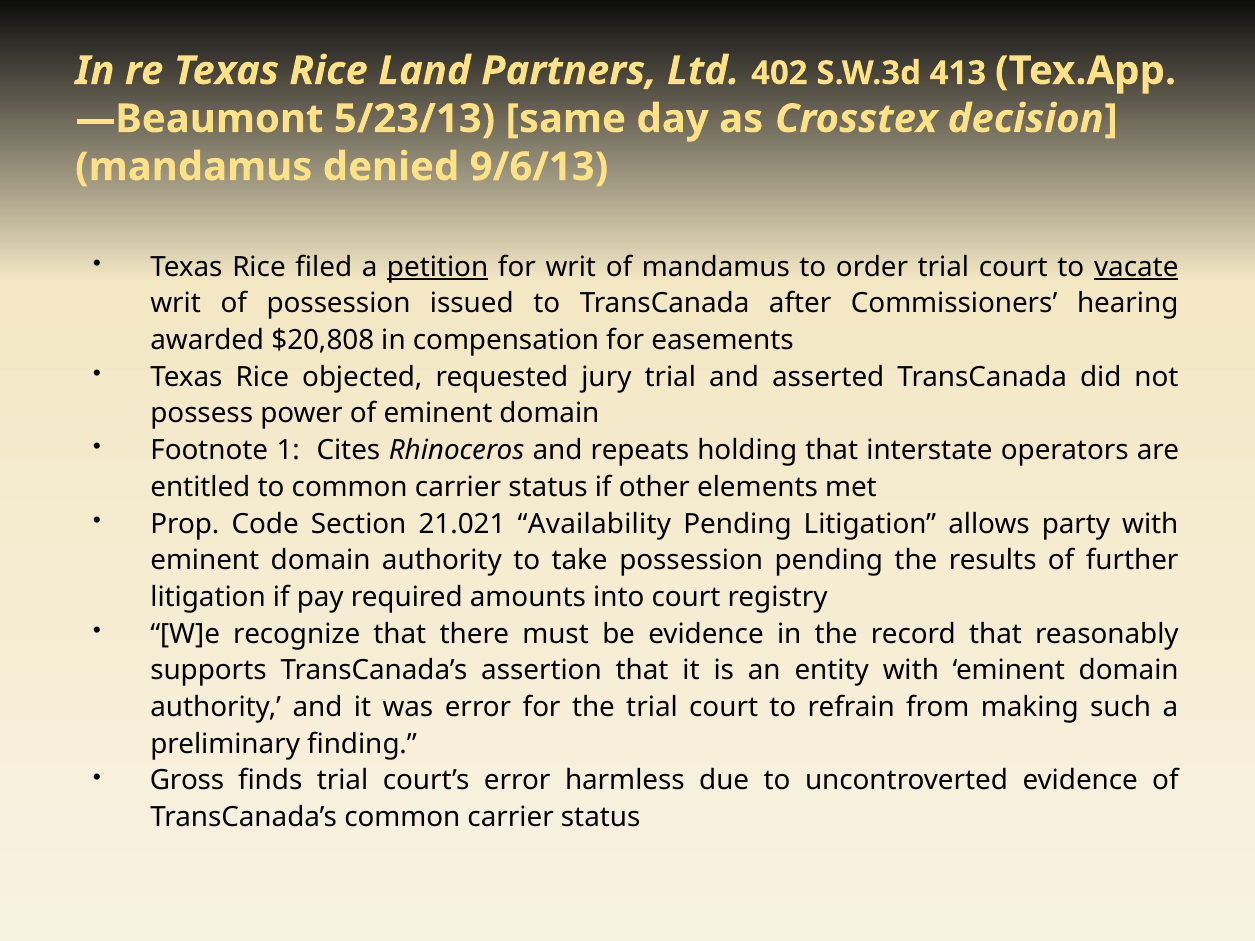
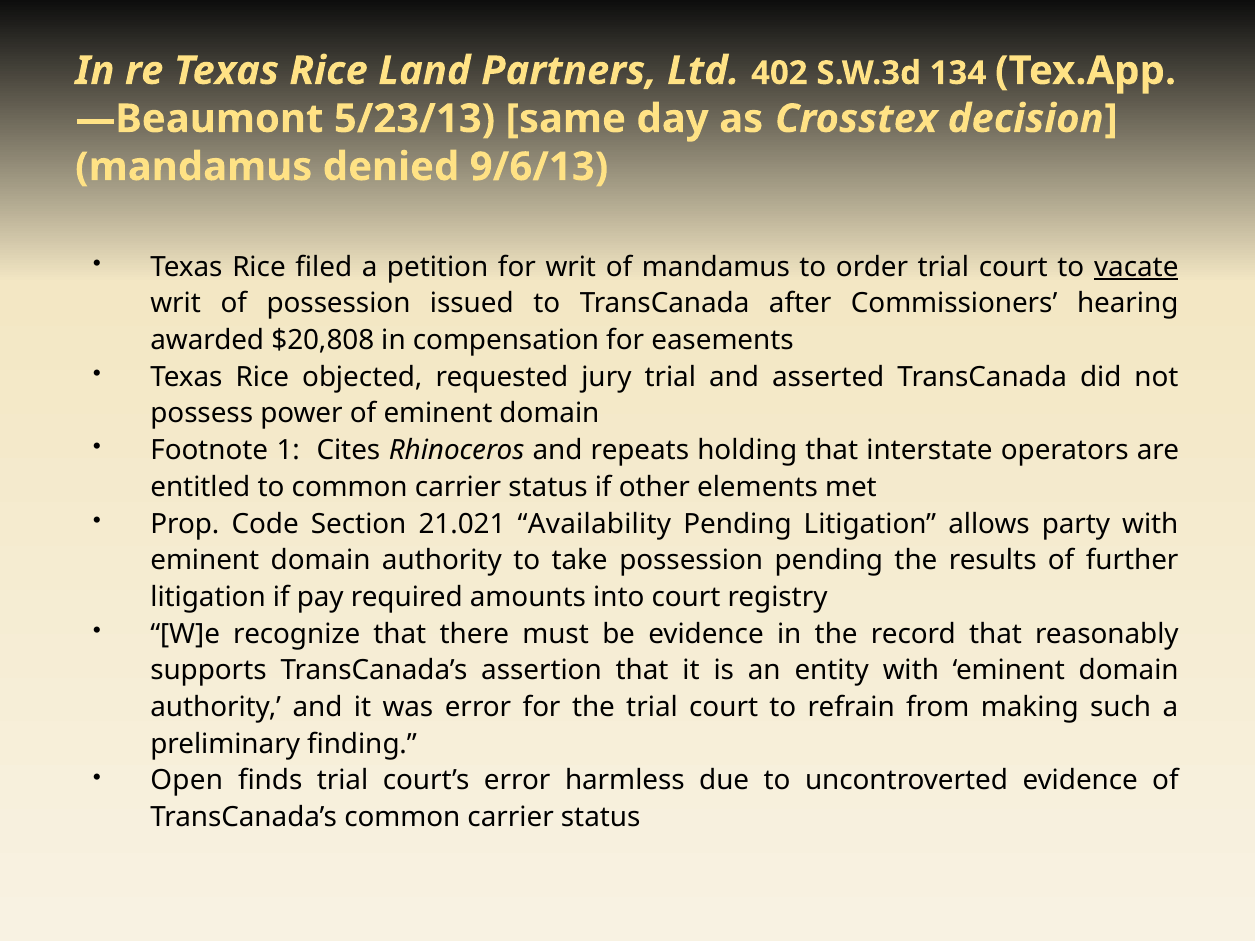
413: 413 -> 134
petition underline: present -> none
Gross: Gross -> Open
